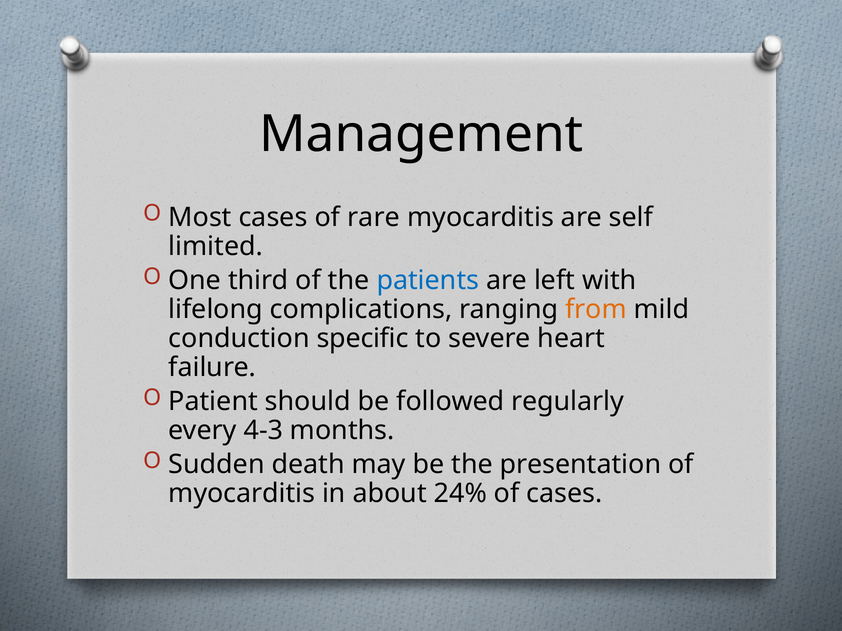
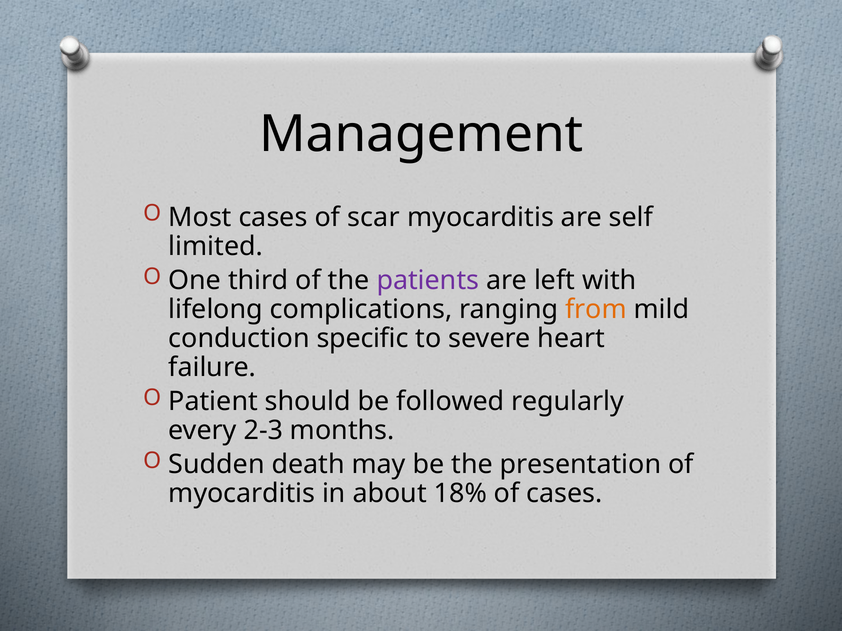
rare: rare -> scar
patients colour: blue -> purple
4-3: 4-3 -> 2-3
24%: 24% -> 18%
